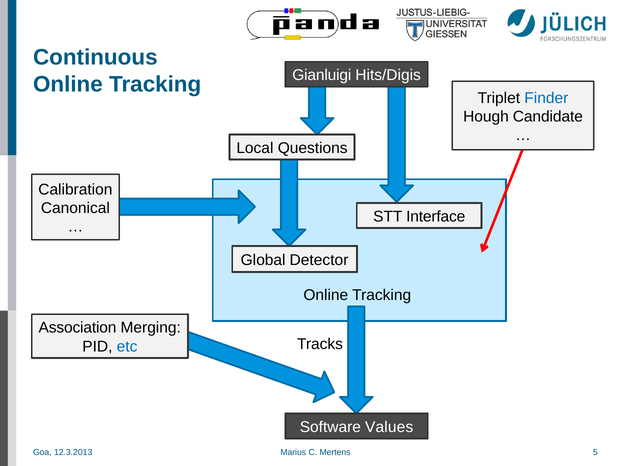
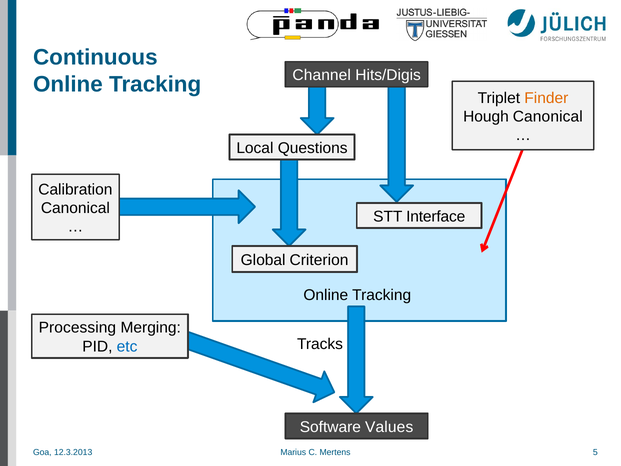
Gianluigi: Gianluigi -> Channel
Finder colour: blue -> orange
Hough Candidate: Candidate -> Canonical
Detector: Detector -> Criterion
Association: Association -> Processing
